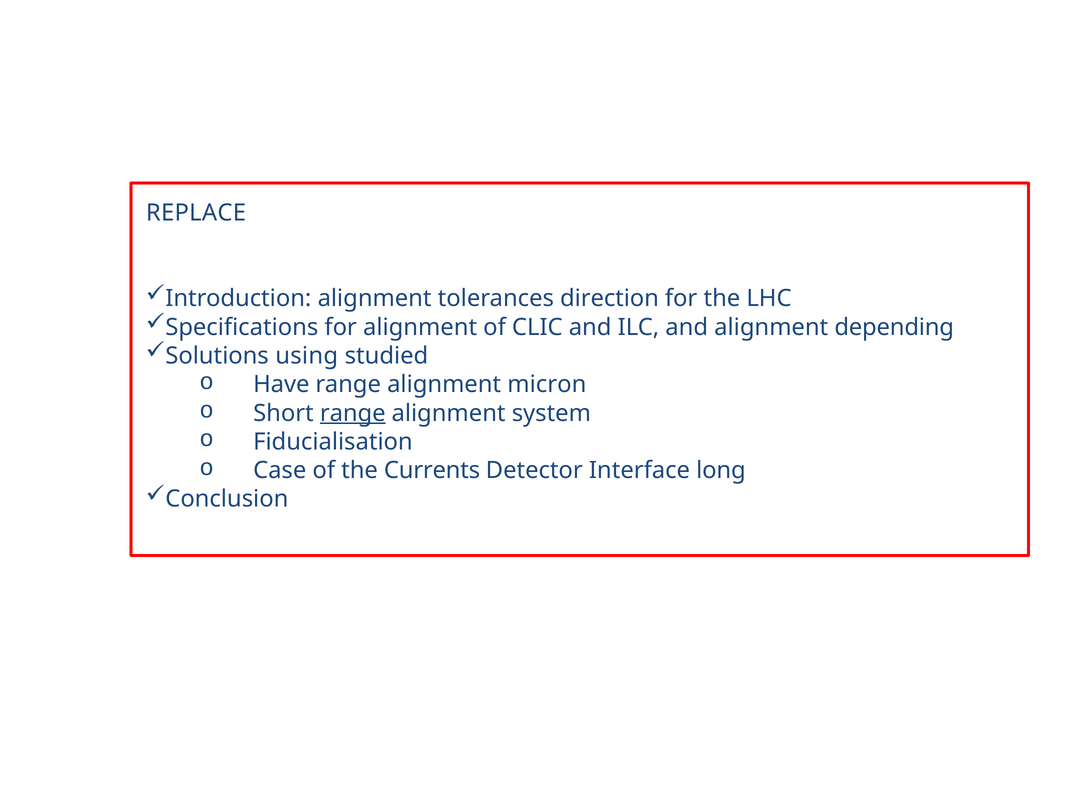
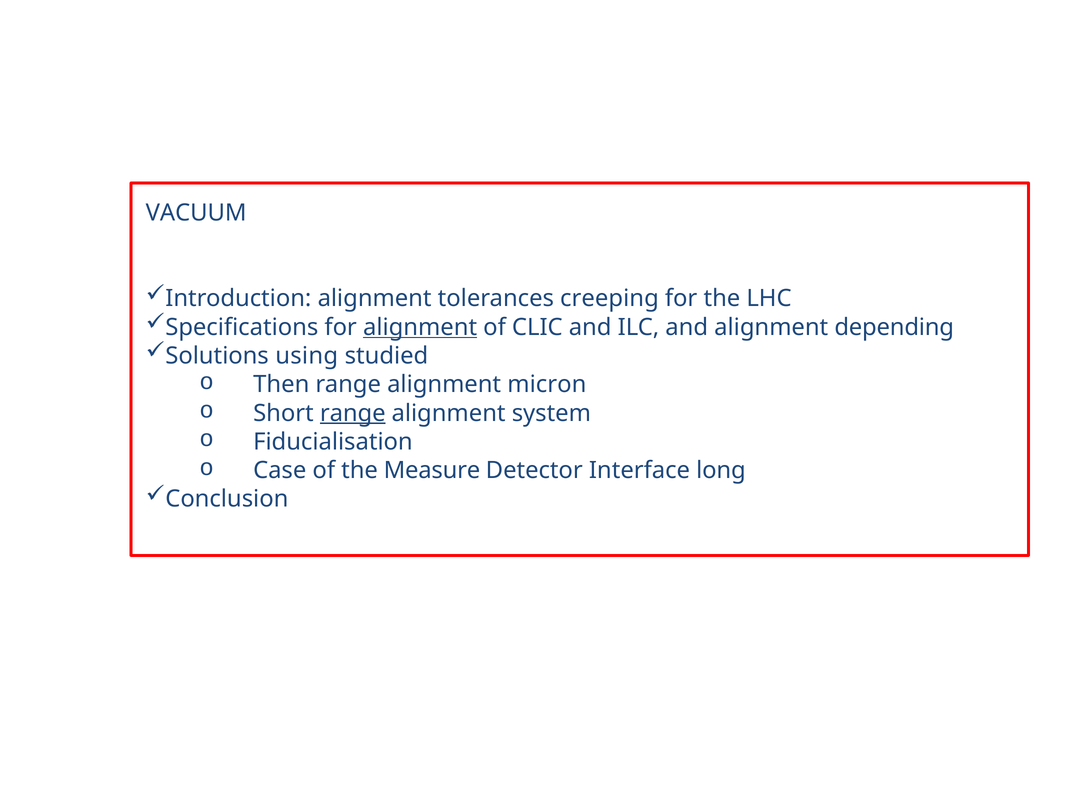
REPLACE: REPLACE -> VACUUM
direction: direction -> creeping
alignment at (420, 327) underline: none -> present
Have: Have -> Then
Currents: Currents -> Measure
